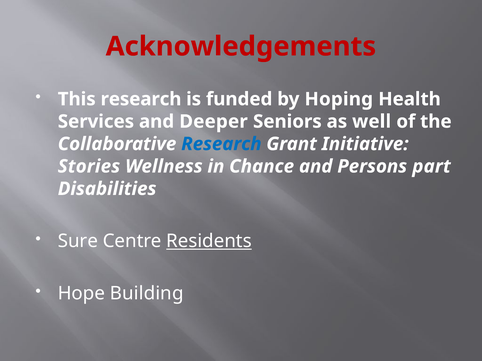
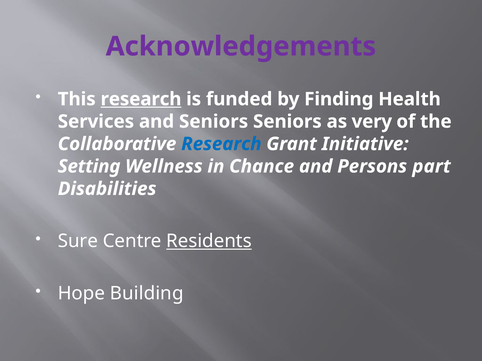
Acknowledgements colour: red -> purple
research at (141, 99) underline: none -> present
Hoping: Hoping -> Finding
and Deeper: Deeper -> Seniors
well: well -> very
Stories: Stories -> Setting
